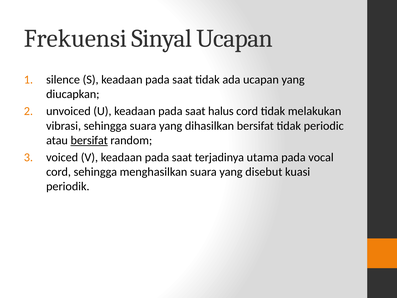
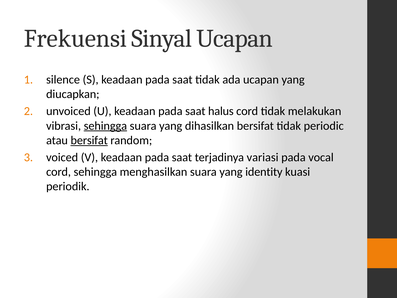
sehingga at (105, 126) underline: none -> present
utama: utama -> variasi
disebut: disebut -> identity
